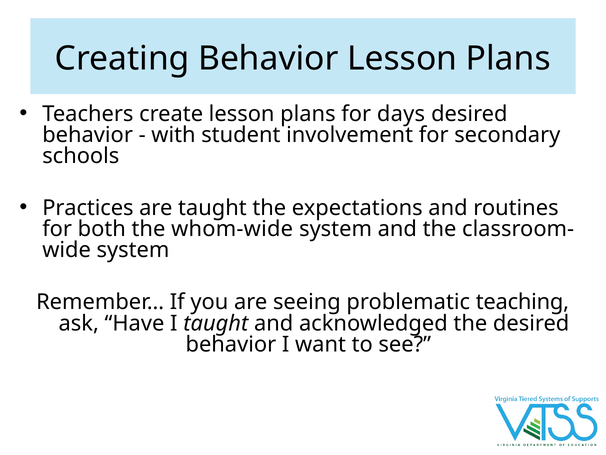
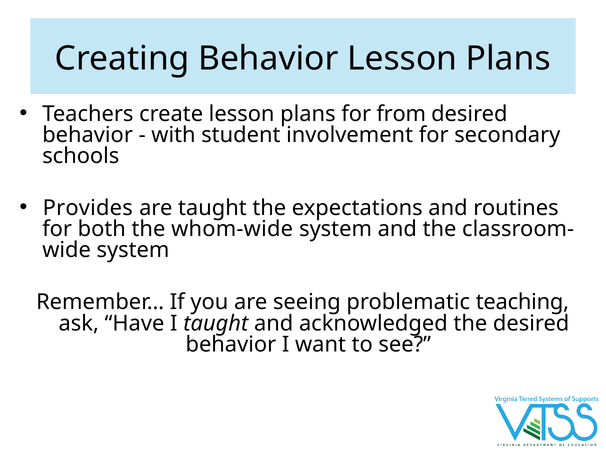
days: days -> from
Practices: Practices -> Provides
